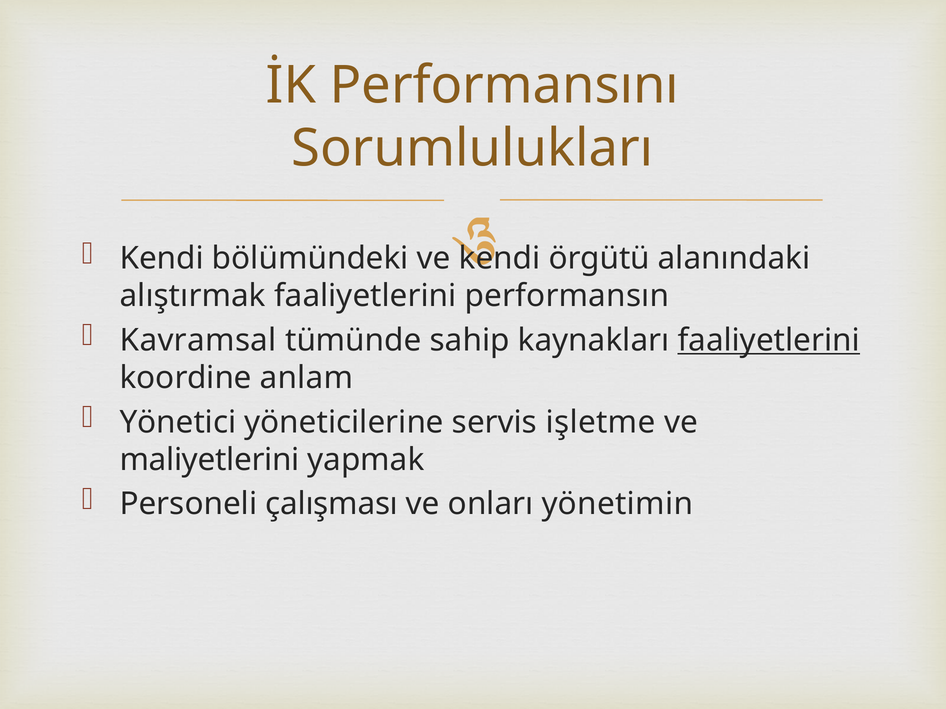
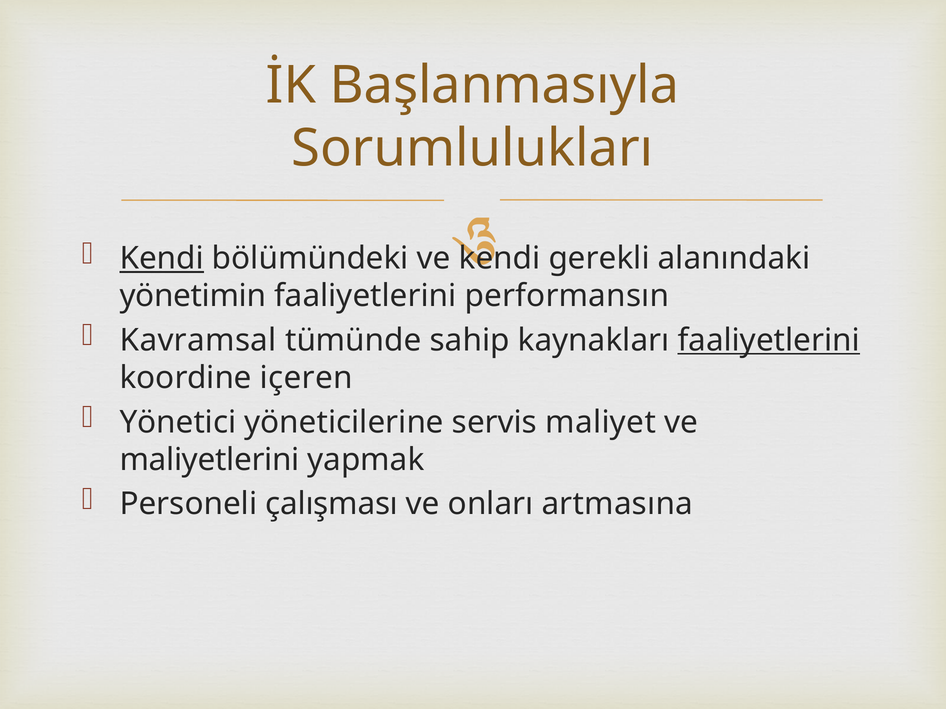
Performansını: Performansını -> Başlanmasıyla
Kendi at (162, 258) underline: none -> present
örgütü: örgütü -> gerekli
alıştırmak: alıştırmak -> yönetimin
anlam: anlam -> içeren
işletme: işletme -> maliyet
yönetimin: yönetimin -> artmasına
